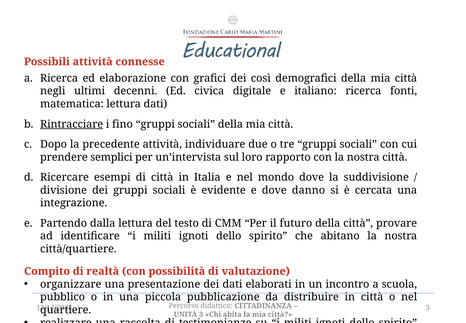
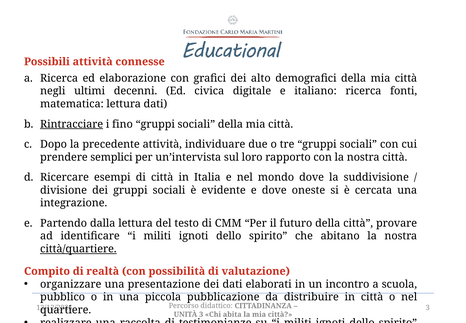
così: così -> alto
danno: danno -> oneste
città/quartiere underline: none -> present
